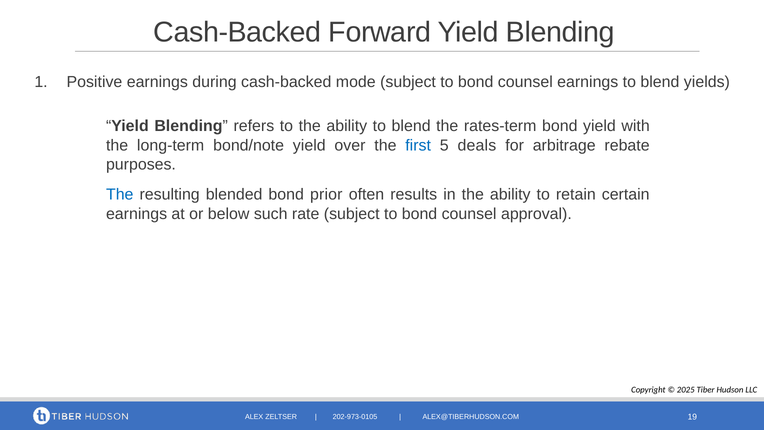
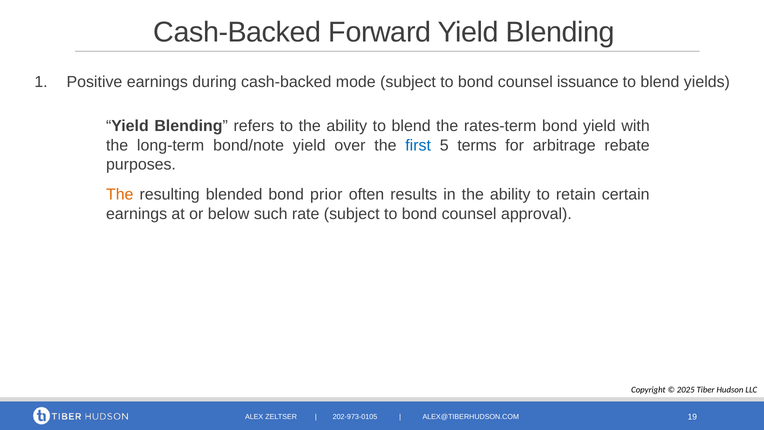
counsel earnings: earnings -> issuance
deals: deals -> terms
The at (120, 195) colour: blue -> orange
